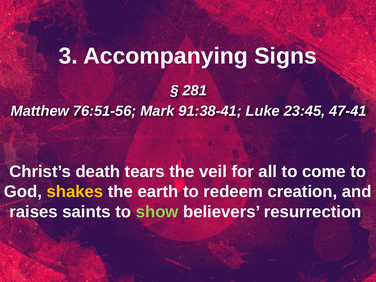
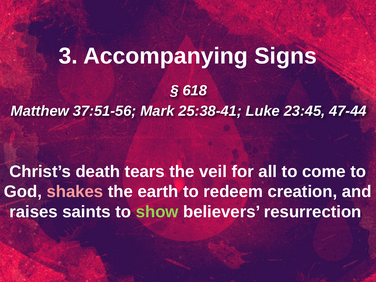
281: 281 -> 618
76:51-56: 76:51-56 -> 37:51-56
91:38-41: 91:38-41 -> 25:38-41
47-41: 47-41 -> 47-44
shakes colour: yellow -> pink
